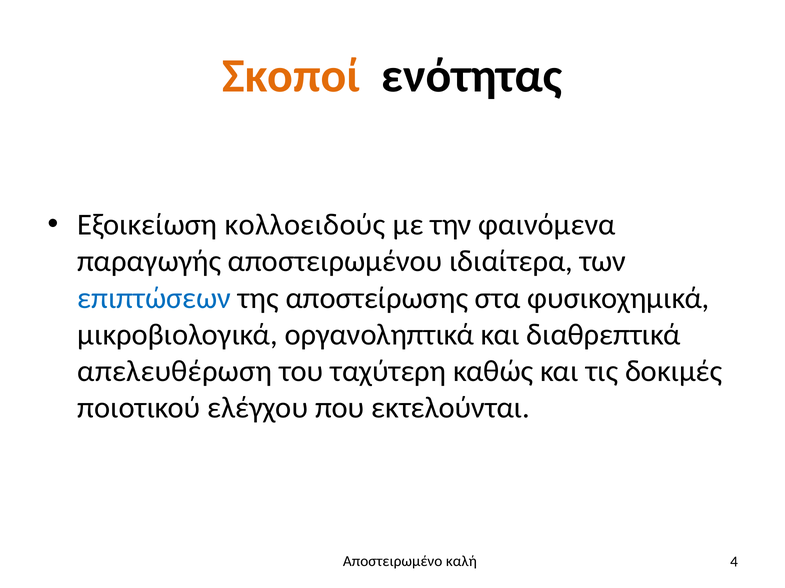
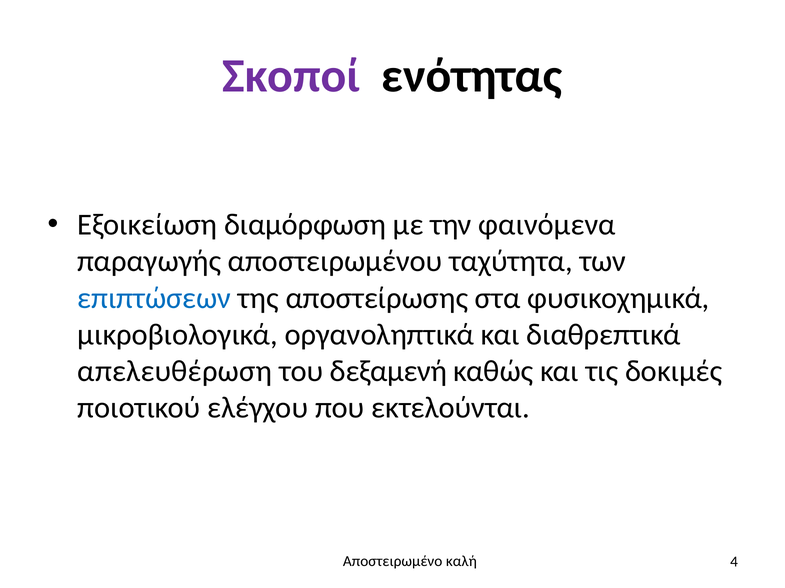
Σκοποί colour: orange -> purple
κολλοειδούς: κολλοειδούς -> διαμόρφωση
ιδιαίτερα: ιδιαίτερα -> ταχύτητα
ταχύτερη: ταχύτερη -> δεξαμενή
